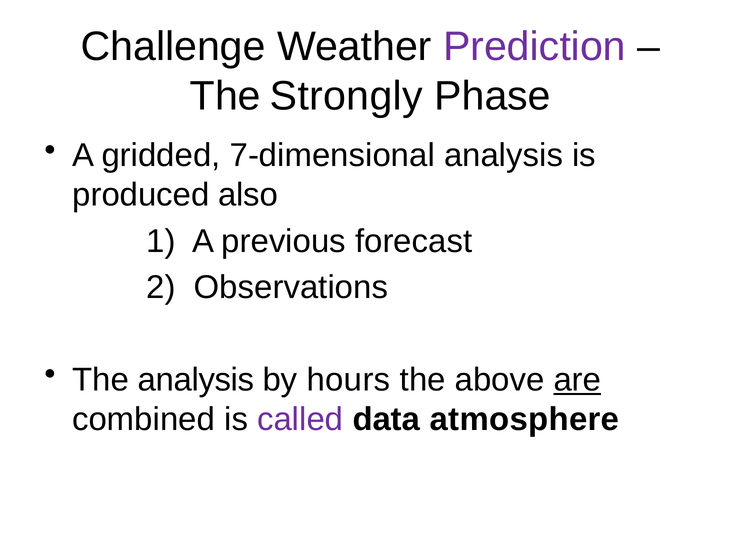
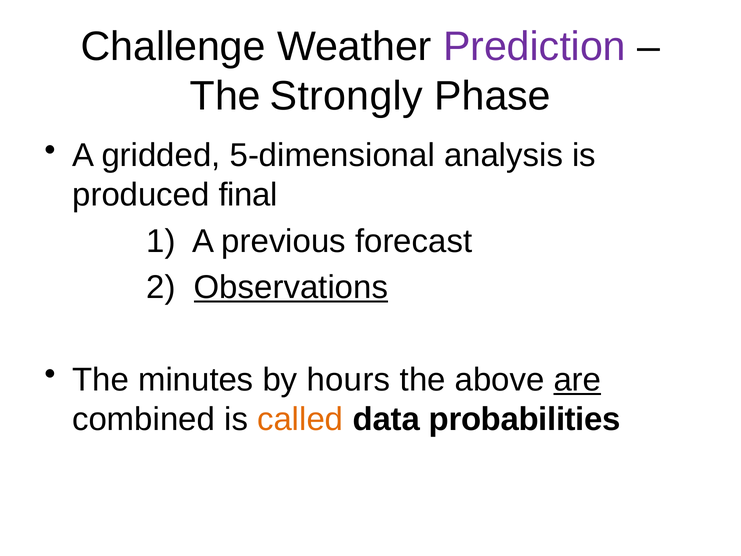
7-dimensional: 7-dimensional -> 5-dimensional
also: also -> final
Observations underline: none -> present
The analysis: analysis -> minutes
called colour: purple -> orange
atmosphere: atmosphere -> probabilities
